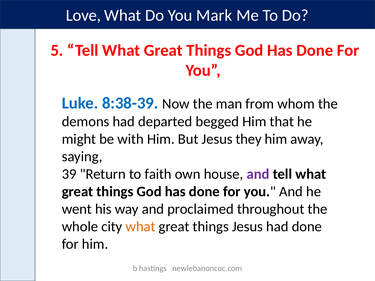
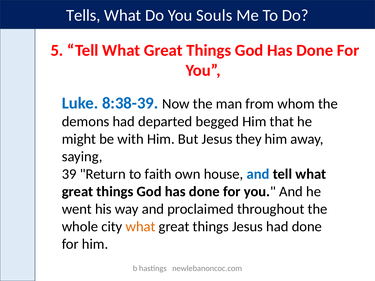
Love: Love -> Tells
Mark: Mark -> Souls
and at (258, 174) colour: purple -> blue
